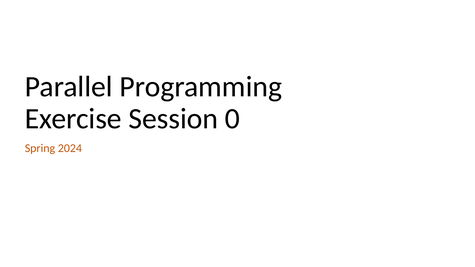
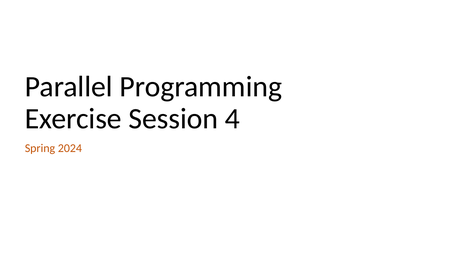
0: 0 -> 4
